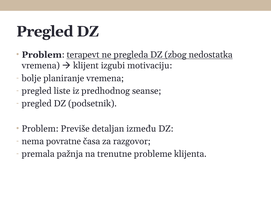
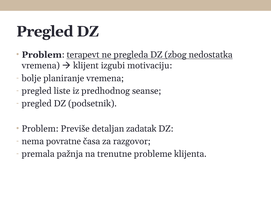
između: između -> zadatak
